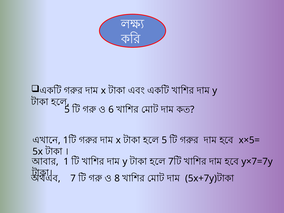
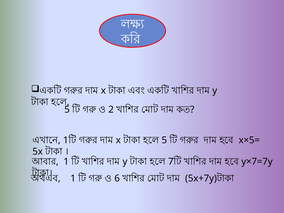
6: 6 -> 2
7 at (73, 178): 7 -> 1
8: 8 -> 6
